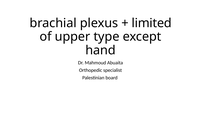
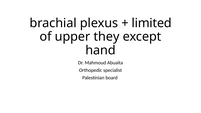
type: type -> they
